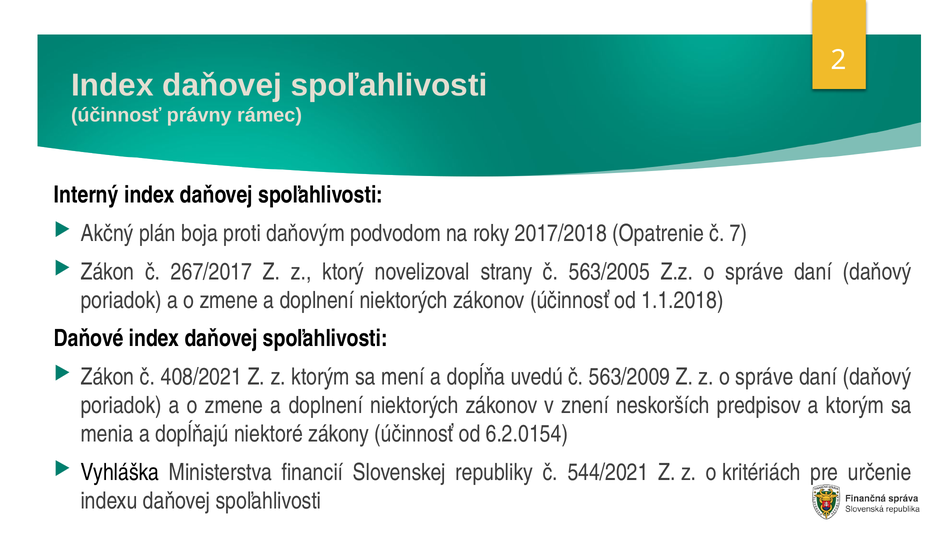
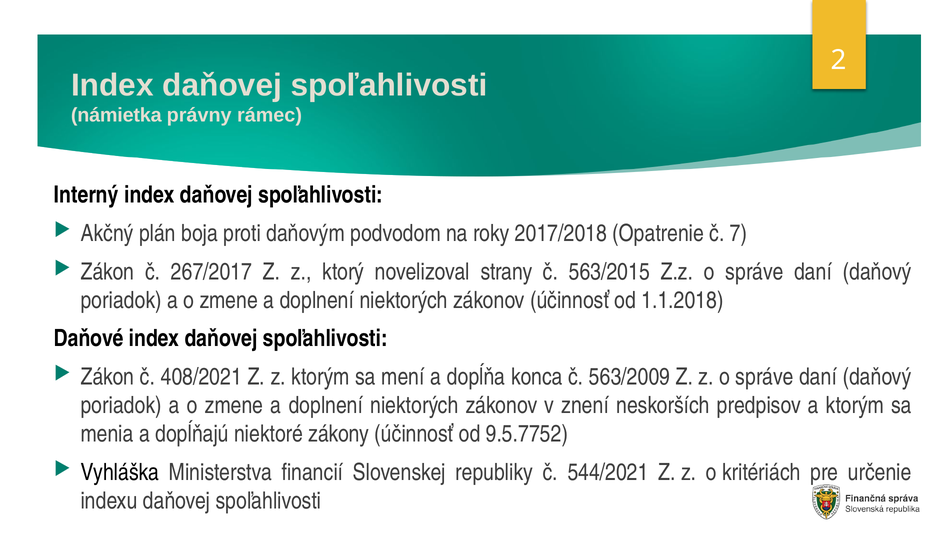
účinnosť at (116, 115): účinnosť -> námietka
563/2005: 563/2005 -> 563/2015
uvedú: uvedú -> konca
6.2.0154: 6.2.0154 -> 9.5.7752
